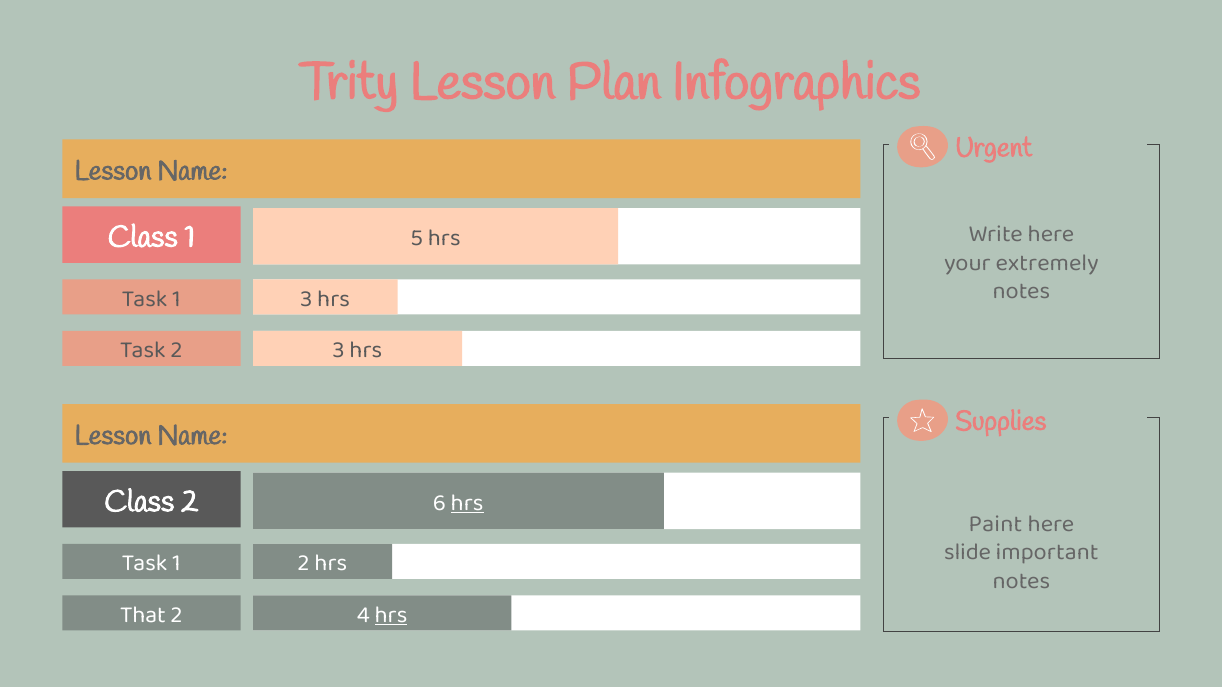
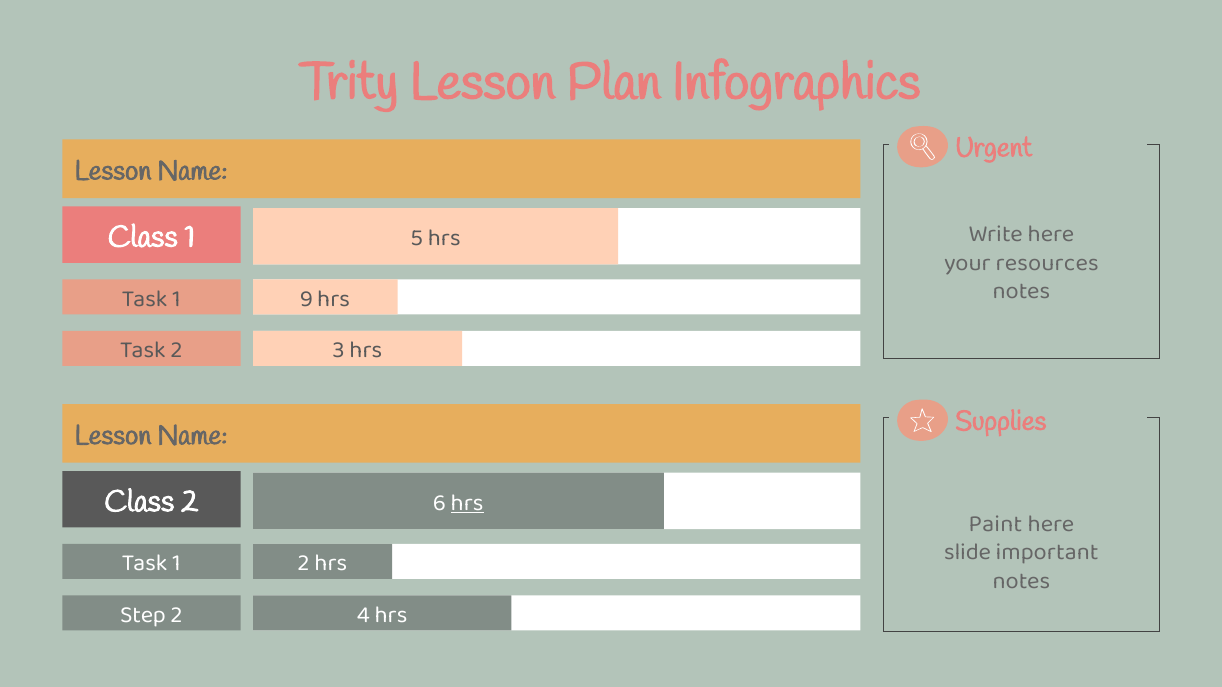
extremely: extremely -> resources
1 3: 3 -> 9
That: That -> Step
hrs at (391, 615) underline: present -> none
